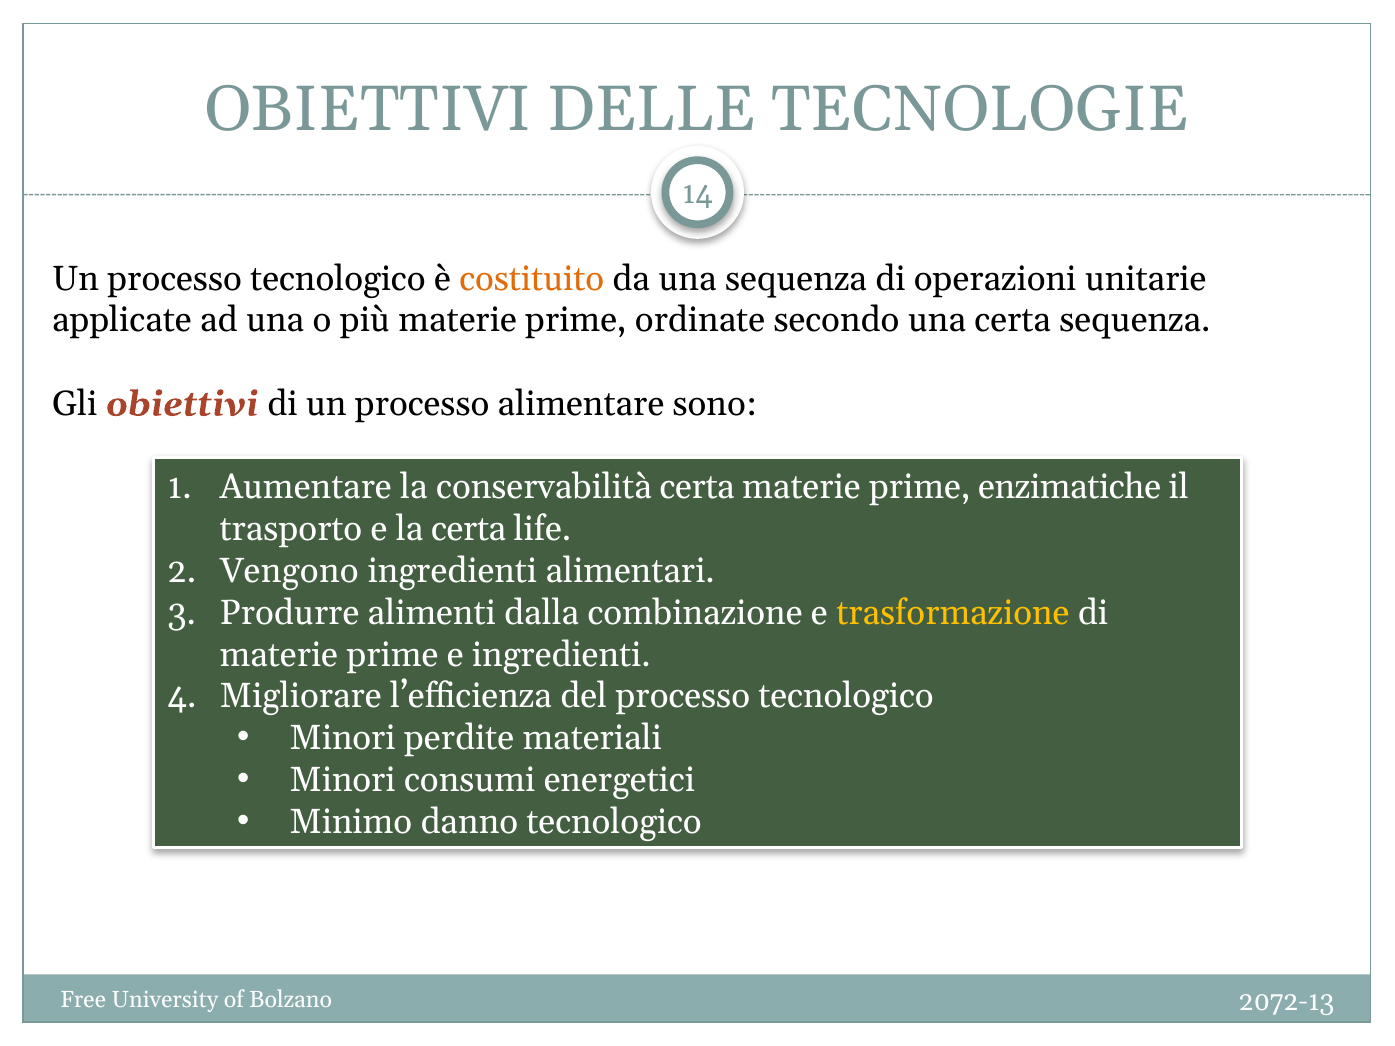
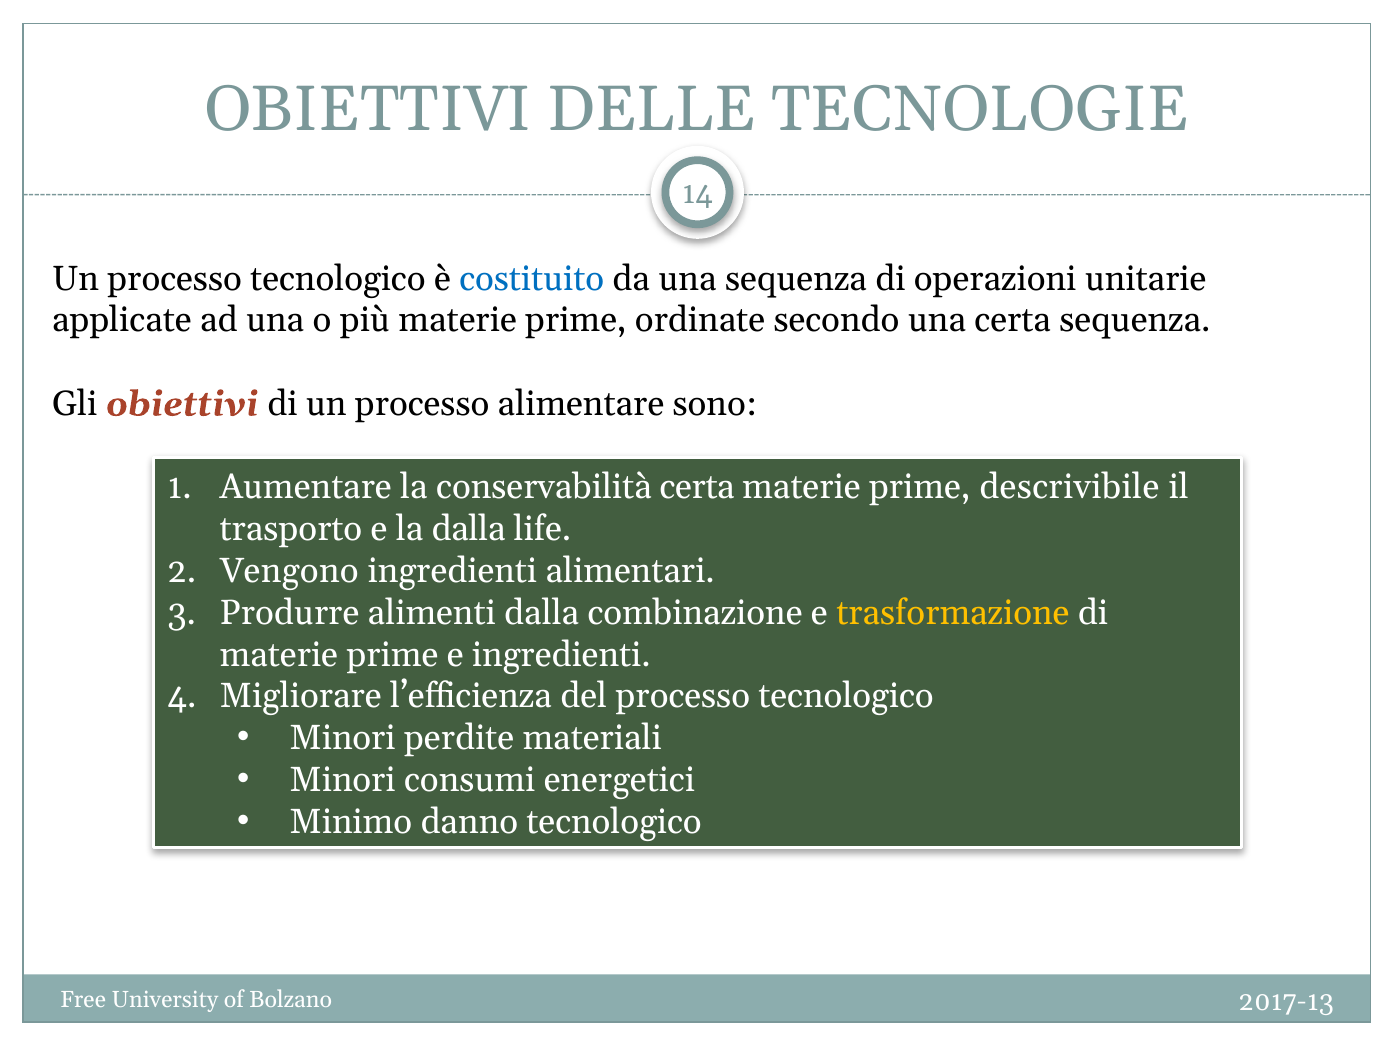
costituito colour: orange -> blue
enzimatiche: enzimatiche -> descrivibile
la certa: certa -> dalla
2072-13: 2072-13 -> 2017-13
